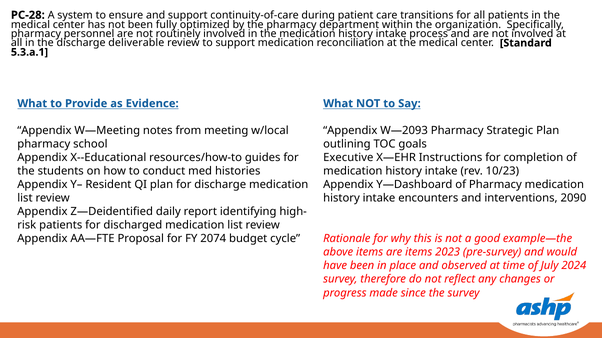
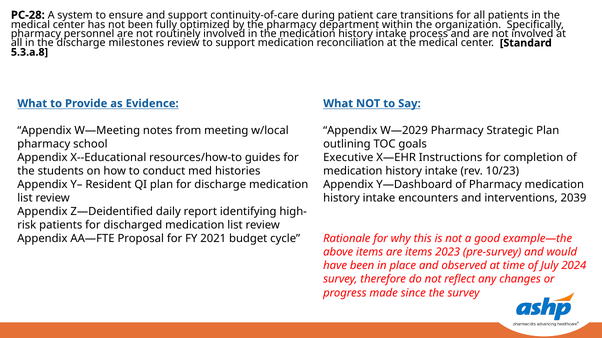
deliverable: deliverable -> milestones
5.3.a.1: 5.3.a.1 -> 5.3.a.8
W—2093: W—2093 -> W—2029
2090: 2090 -> 2039
2074: 2074 -> 2021
